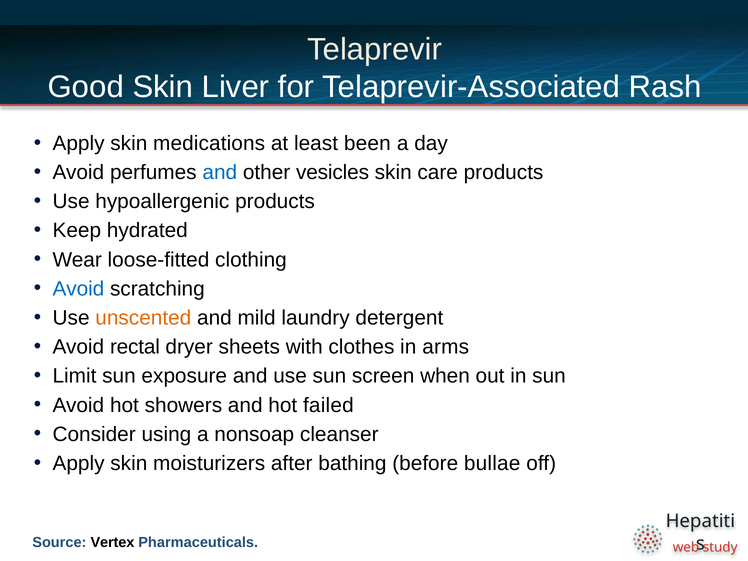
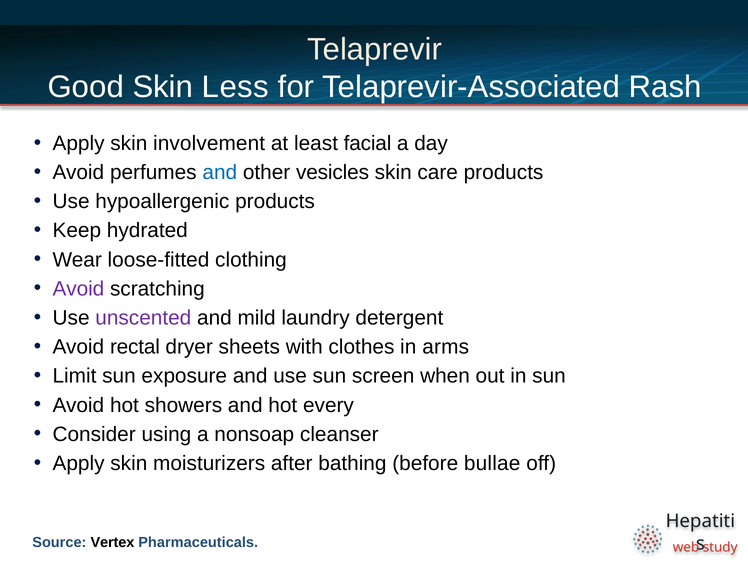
Liver: Liver -> Less
medications: medications -> involvement
been: been -> facial
Avoid at (78, 289) colour: blue -> purple
unscented colour: orange -> purple
failed: failed -> every
